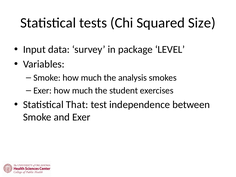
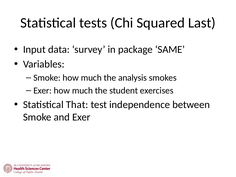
Size: Size -> Last
LEVEL: LEVEL -> SAME
